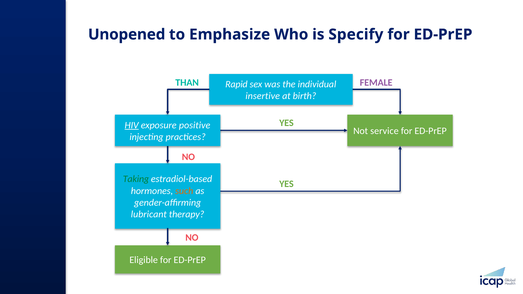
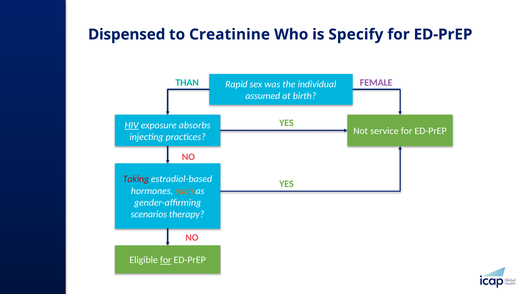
Unopened: Unopened -> Dispensed
Emphasize: Emphasize -> Creatinine
insertive: insertive -> assumed
positive: positive -> absorbs
Taking colour: green -> red
lubricant: lubricant -> scenarios
for at (166, 260) underline: none -> present
